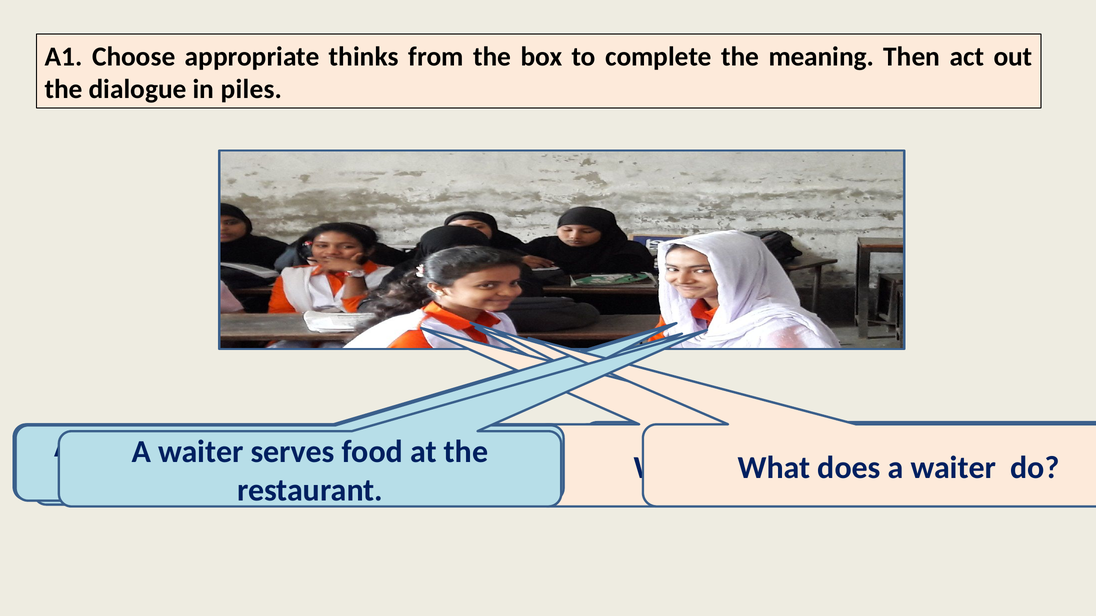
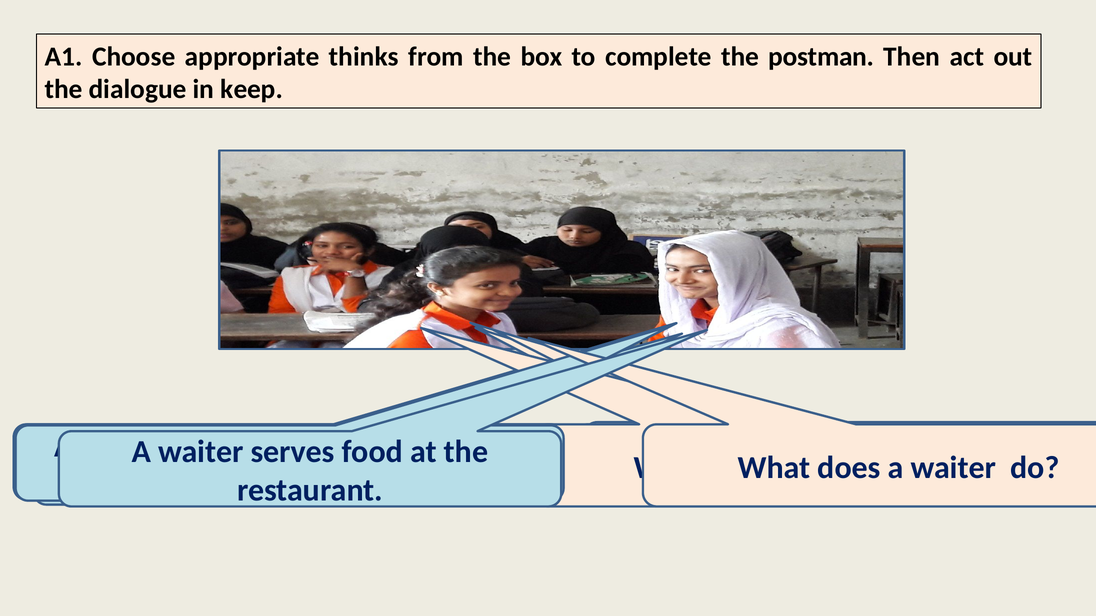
the meaning: meaning -> postman
piles: piles -> keep
